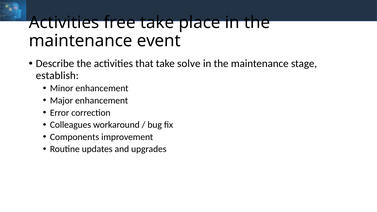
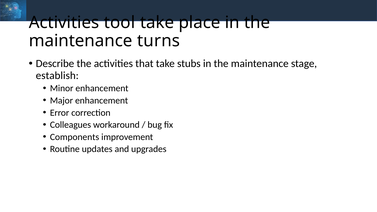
free: free -> tool
event: event -> turns
solve: solve -> stubs
